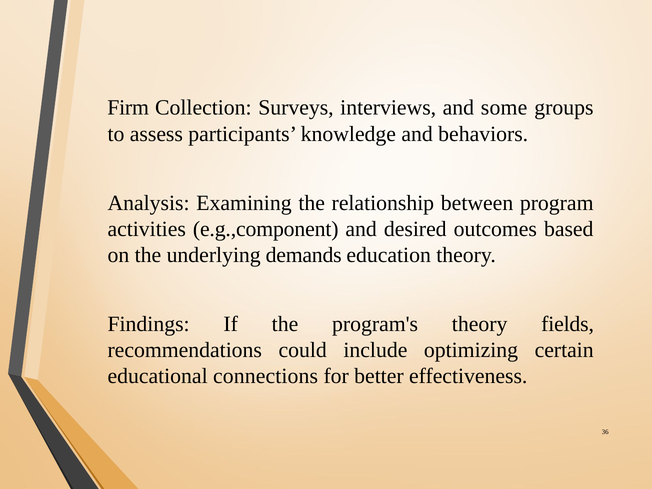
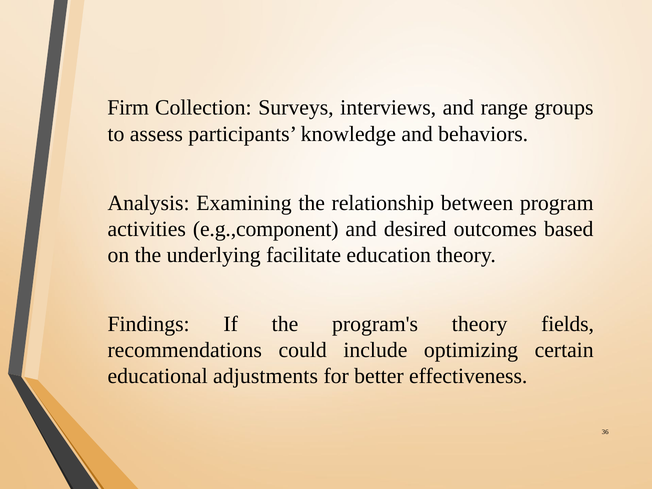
some: some -> range
demands: demands -> facilitate
connections: connections -> adjustments
